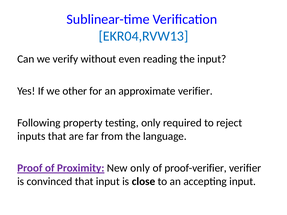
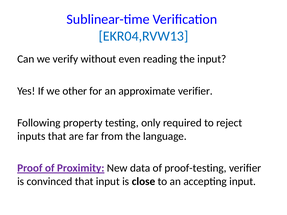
New only: only -> data
proof-verifier: proof-verifier -> proof-testing
